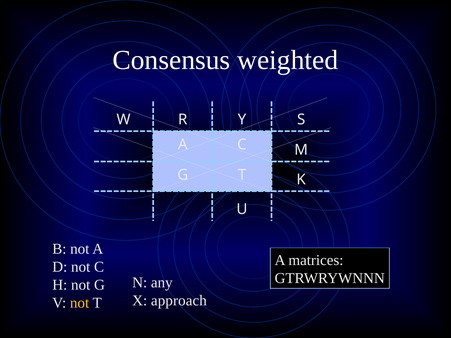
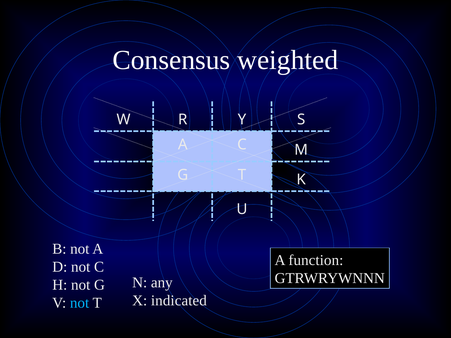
matrices: matrices -> function
approach: approach -> indicated
not at (80, 303) colour: yellow -> light blue
